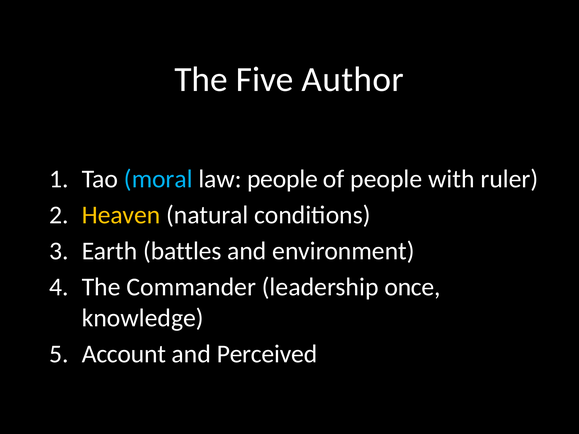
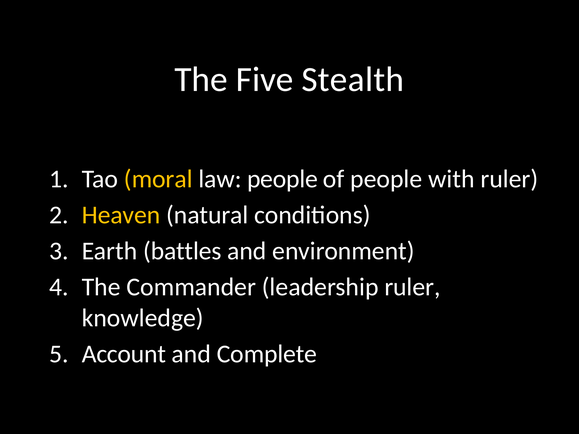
Author: Author -> Stealth
moral colour: light blue -> yellow
leadership once: once -> ruler
Perceived: Perceived -> Complete
